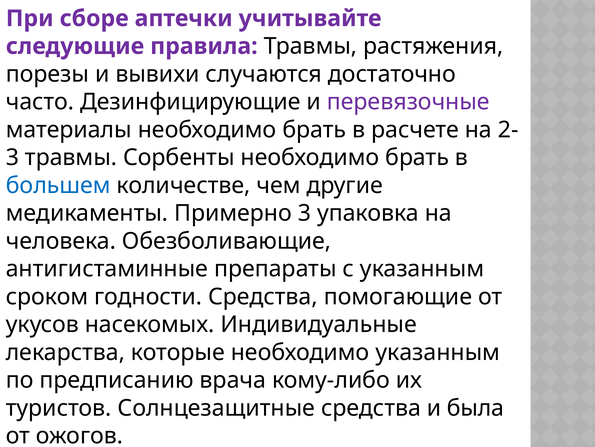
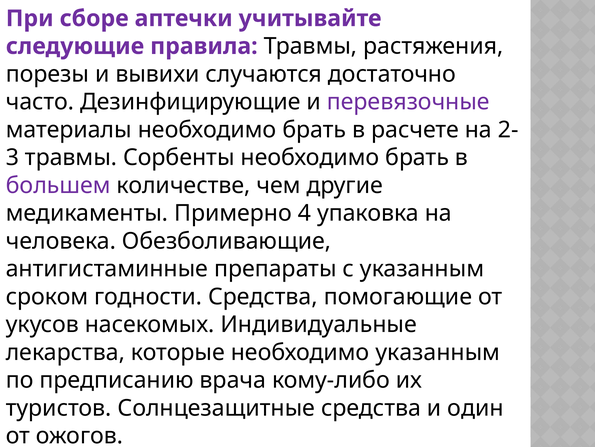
большем colour: blue -> purple
Примерно 3: 3 -> 4
была: была -> один
